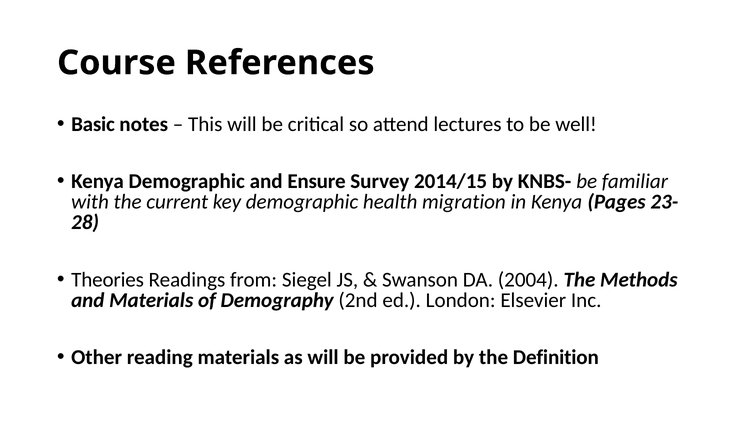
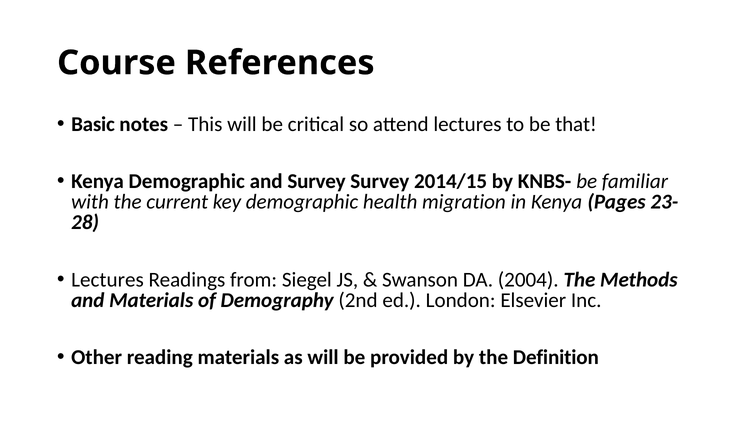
well: well -> that
and Ensure: Ensure -> Survey
Theories at (108, 280): Theories -> Lectures
